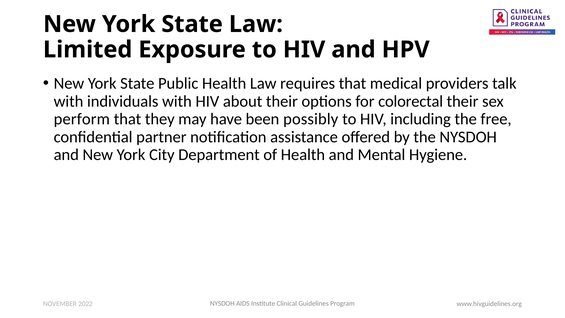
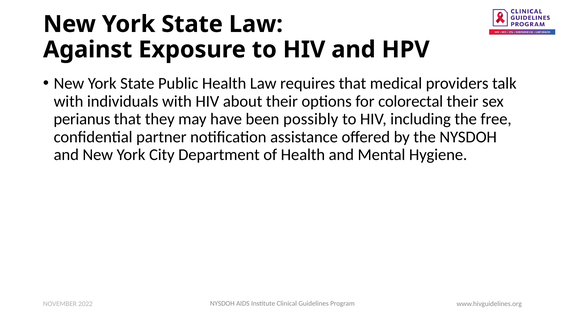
Limited: Limited -> Against
perform: perform -> perianus
